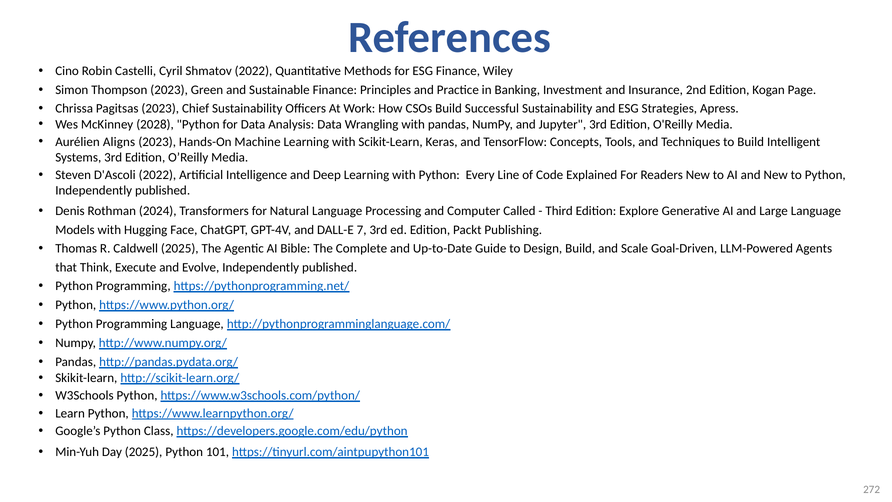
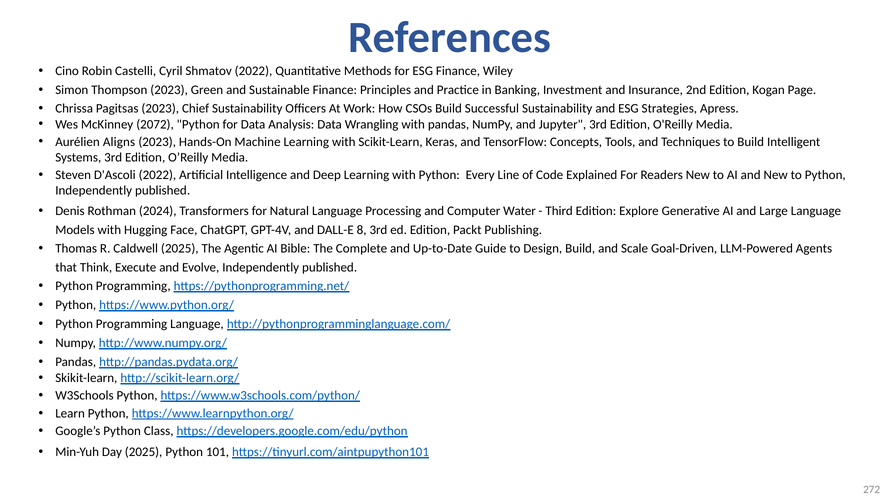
2028: 2028 -> 2072
Called: Called -> Water
7: 7 -> 8
